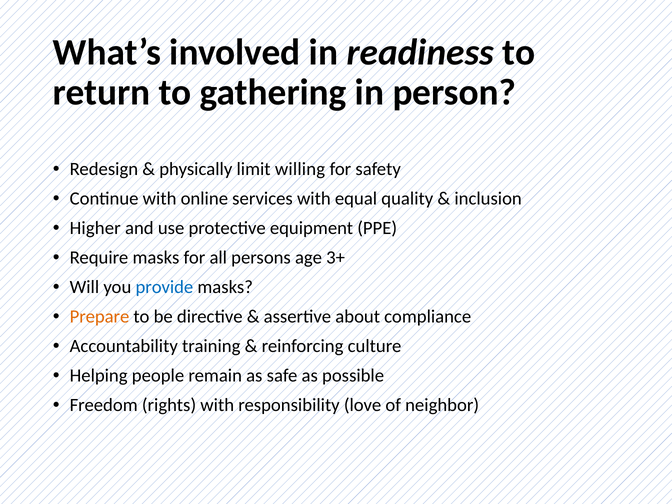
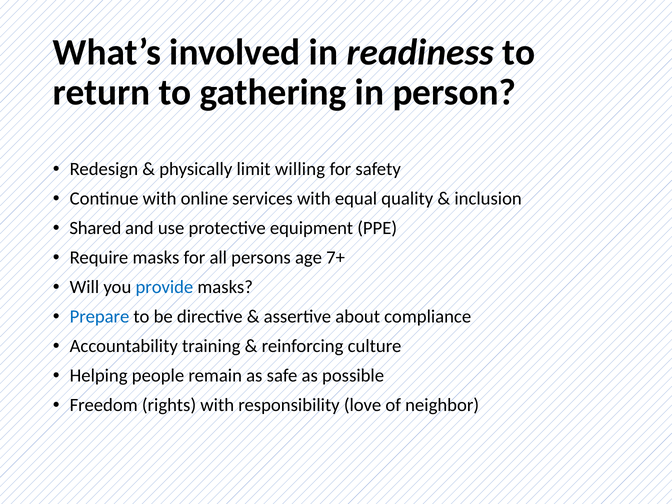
Higher: Higher -> Shared
3+: 3+ -> 7+
Prepare colour: orange -> blue
